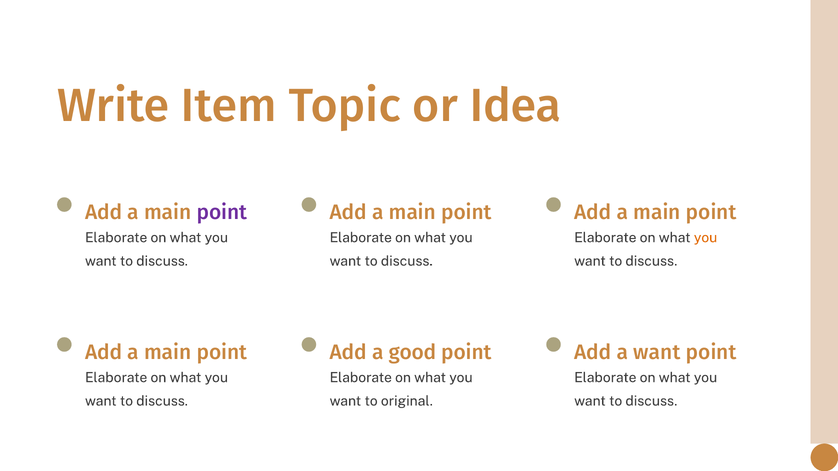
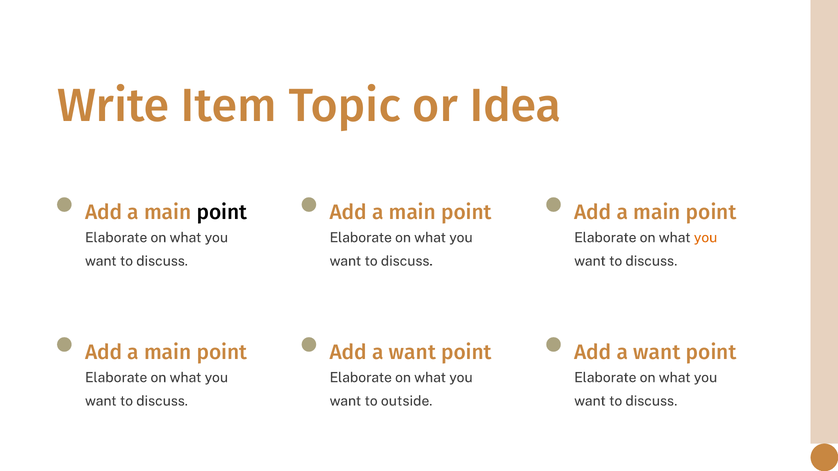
point at (222, 213) colour: purple -> black
good at (413, 353): good -> want
original: original -> outside
